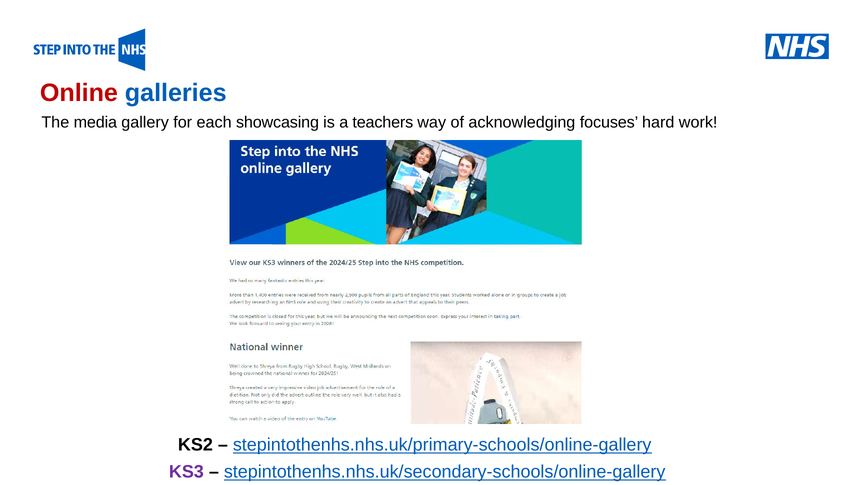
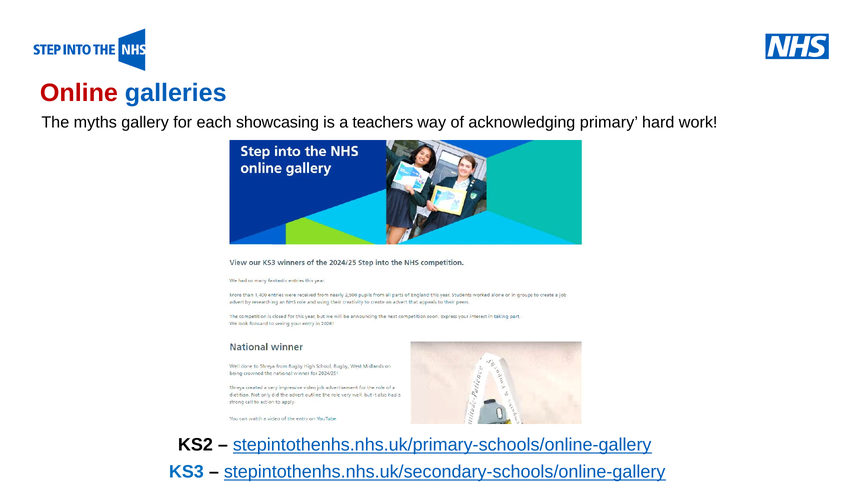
media: media -> myths
focuses: focuses -> primary
KS3 colour: purple -> blue
